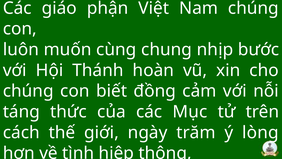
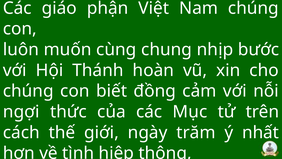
táng: táng -> ngợi
lòng: lòng -> nhất
